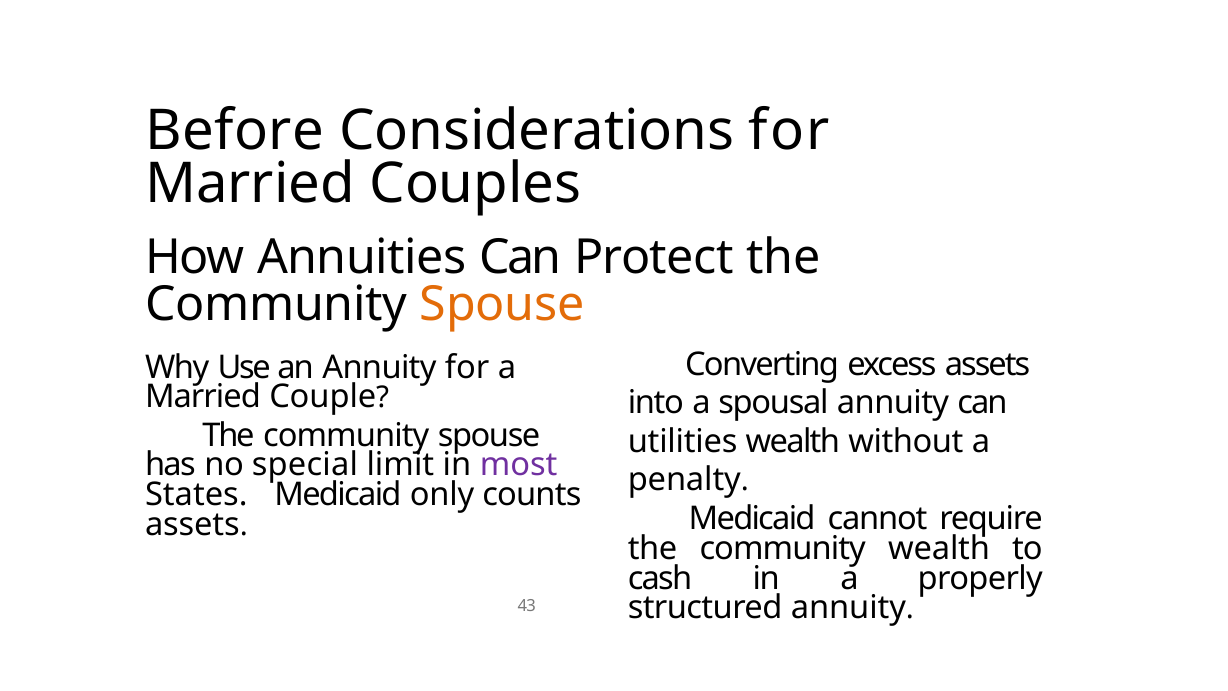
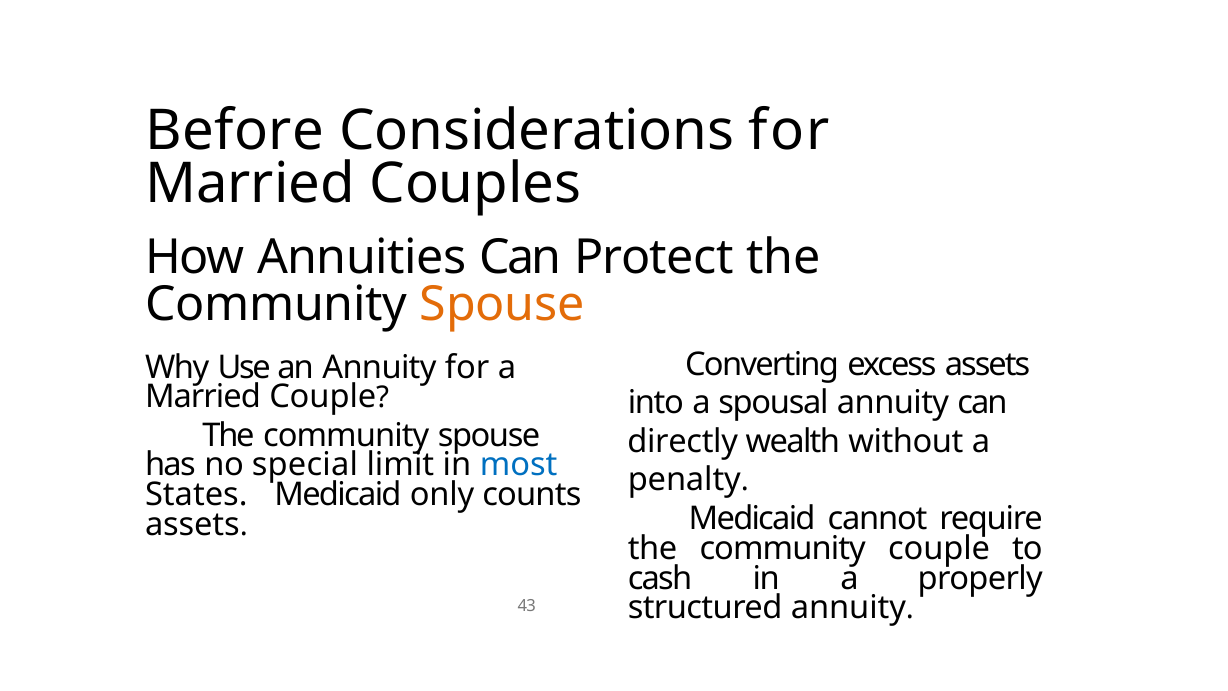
utilities: utilities -> directly
most colour: purple -> blue
community wealth: wealth -> couple
